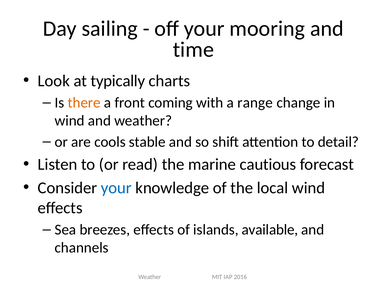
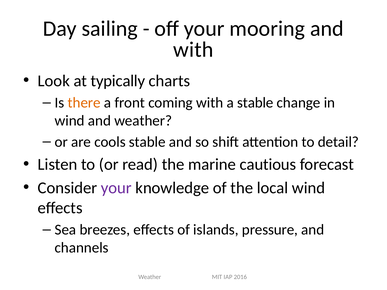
time at (193, 50): time -> with
a range: range -> stable
your at (116, 188) colour: blue -> purple
available: available -> pressure
